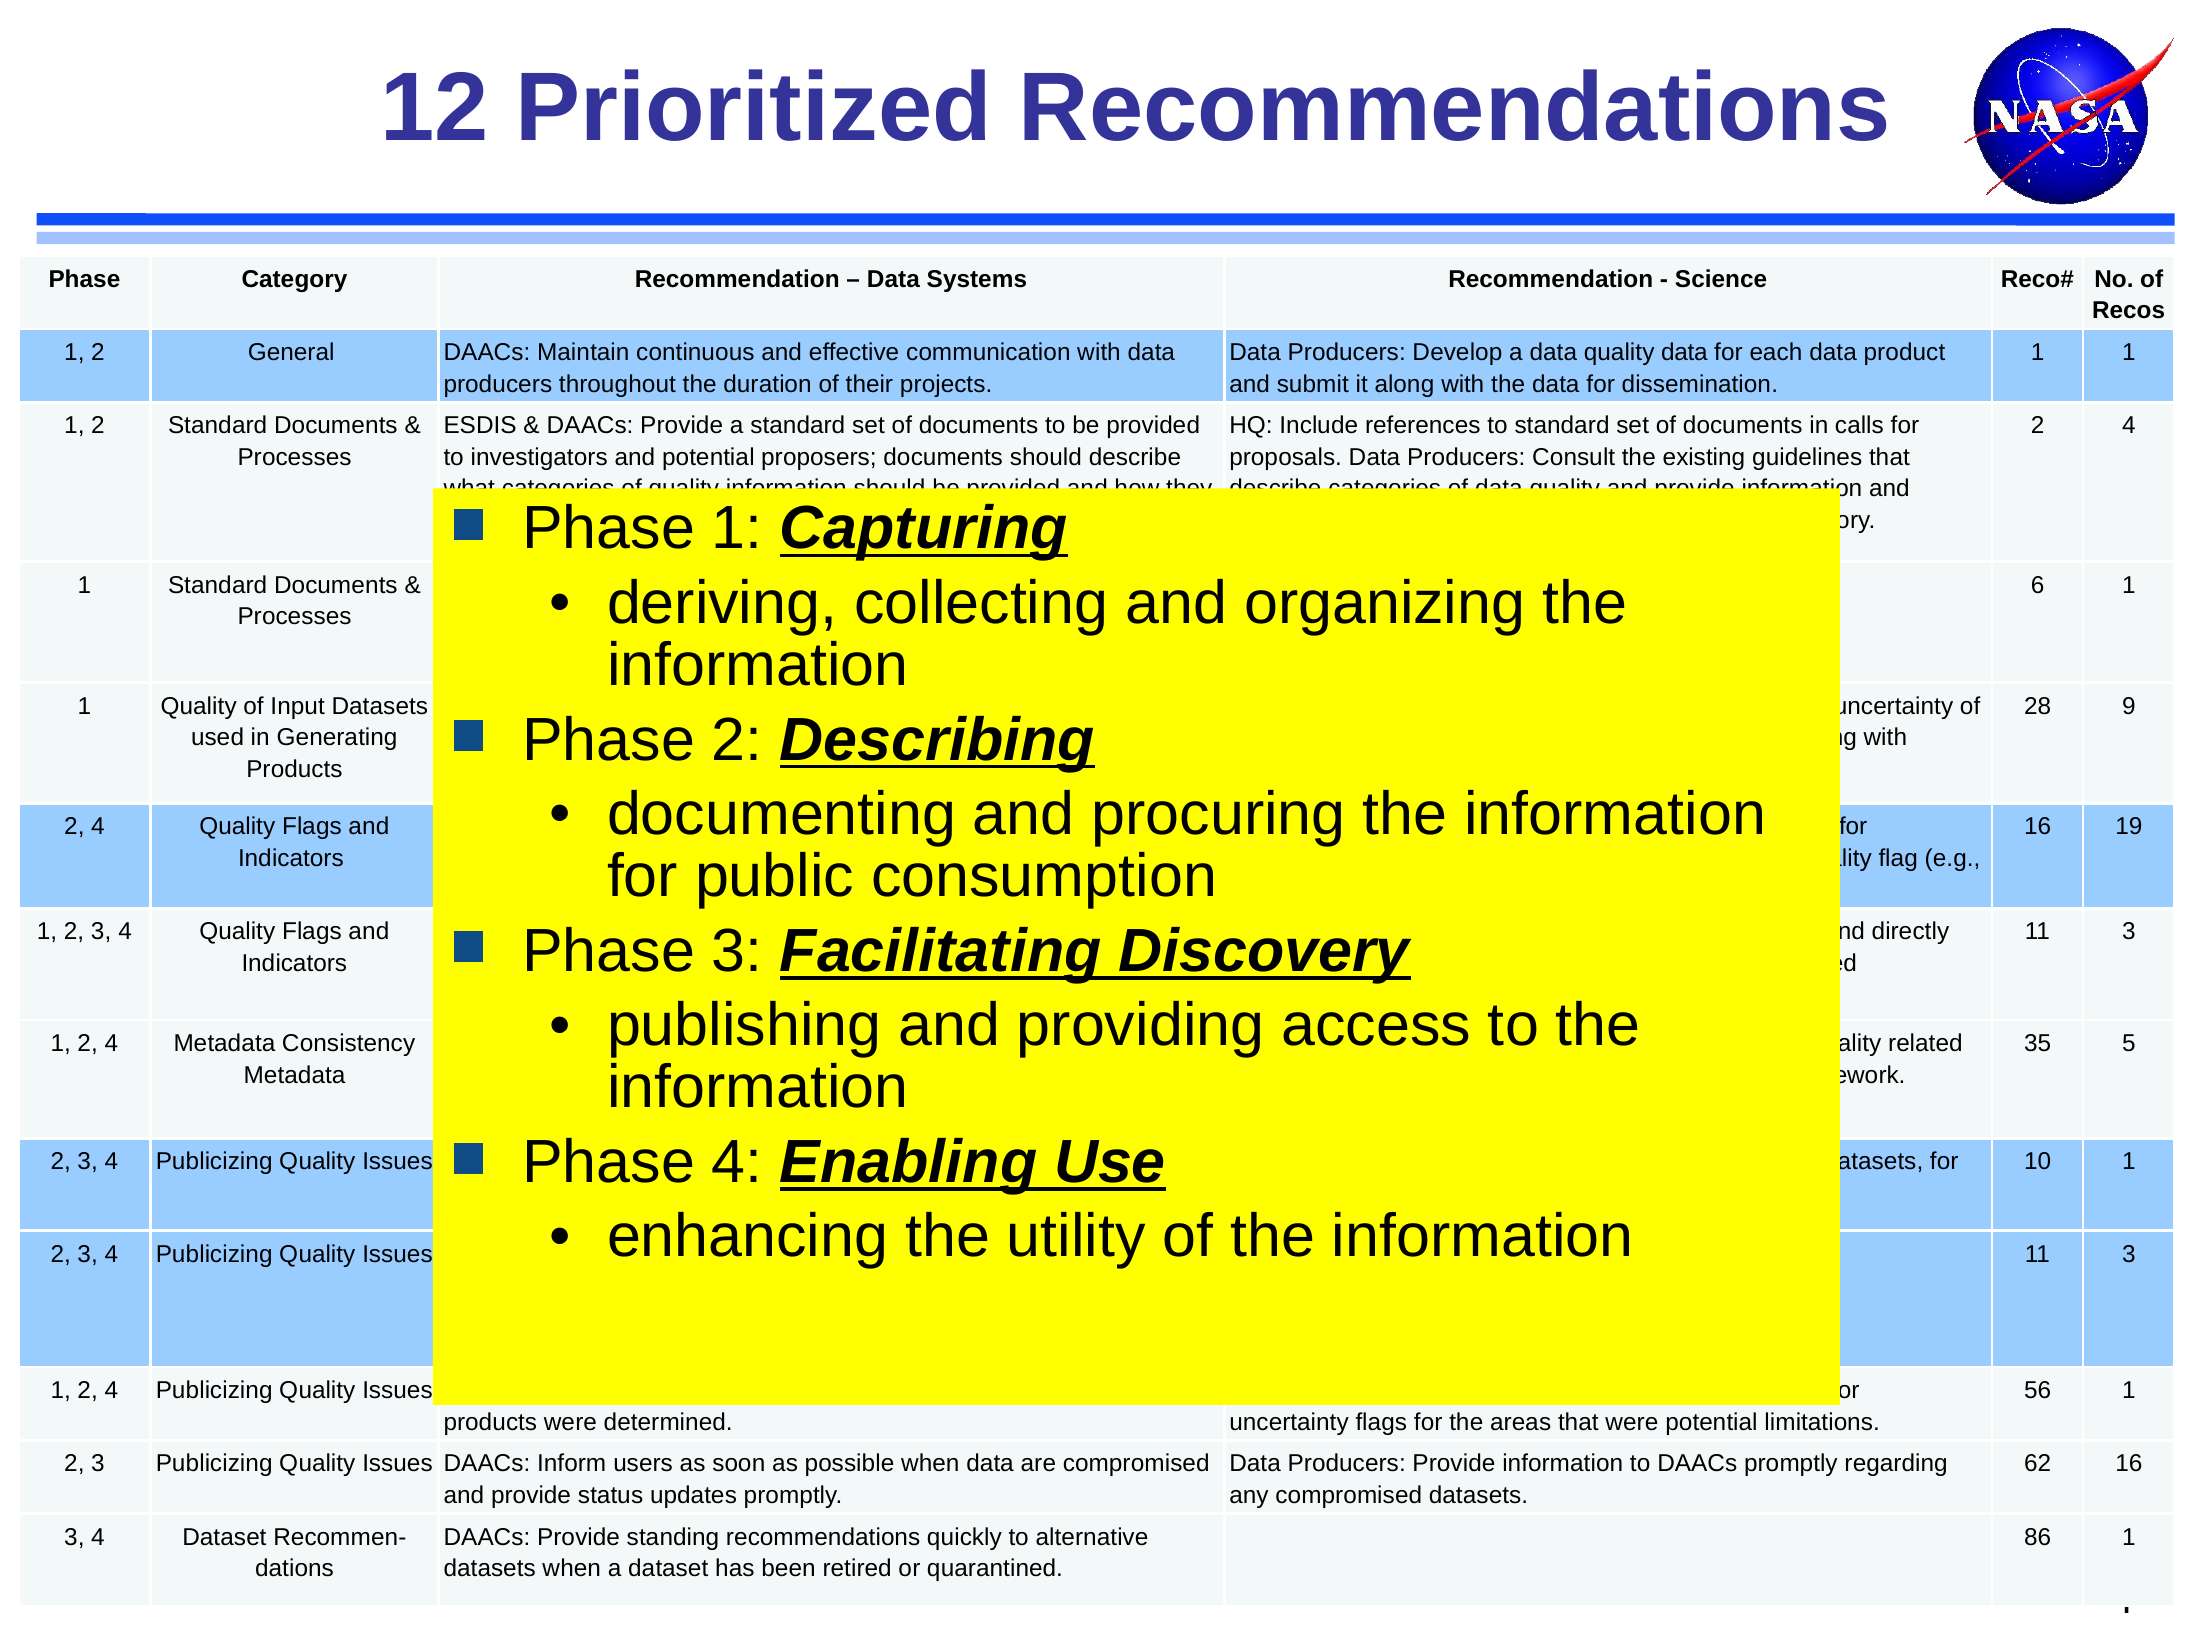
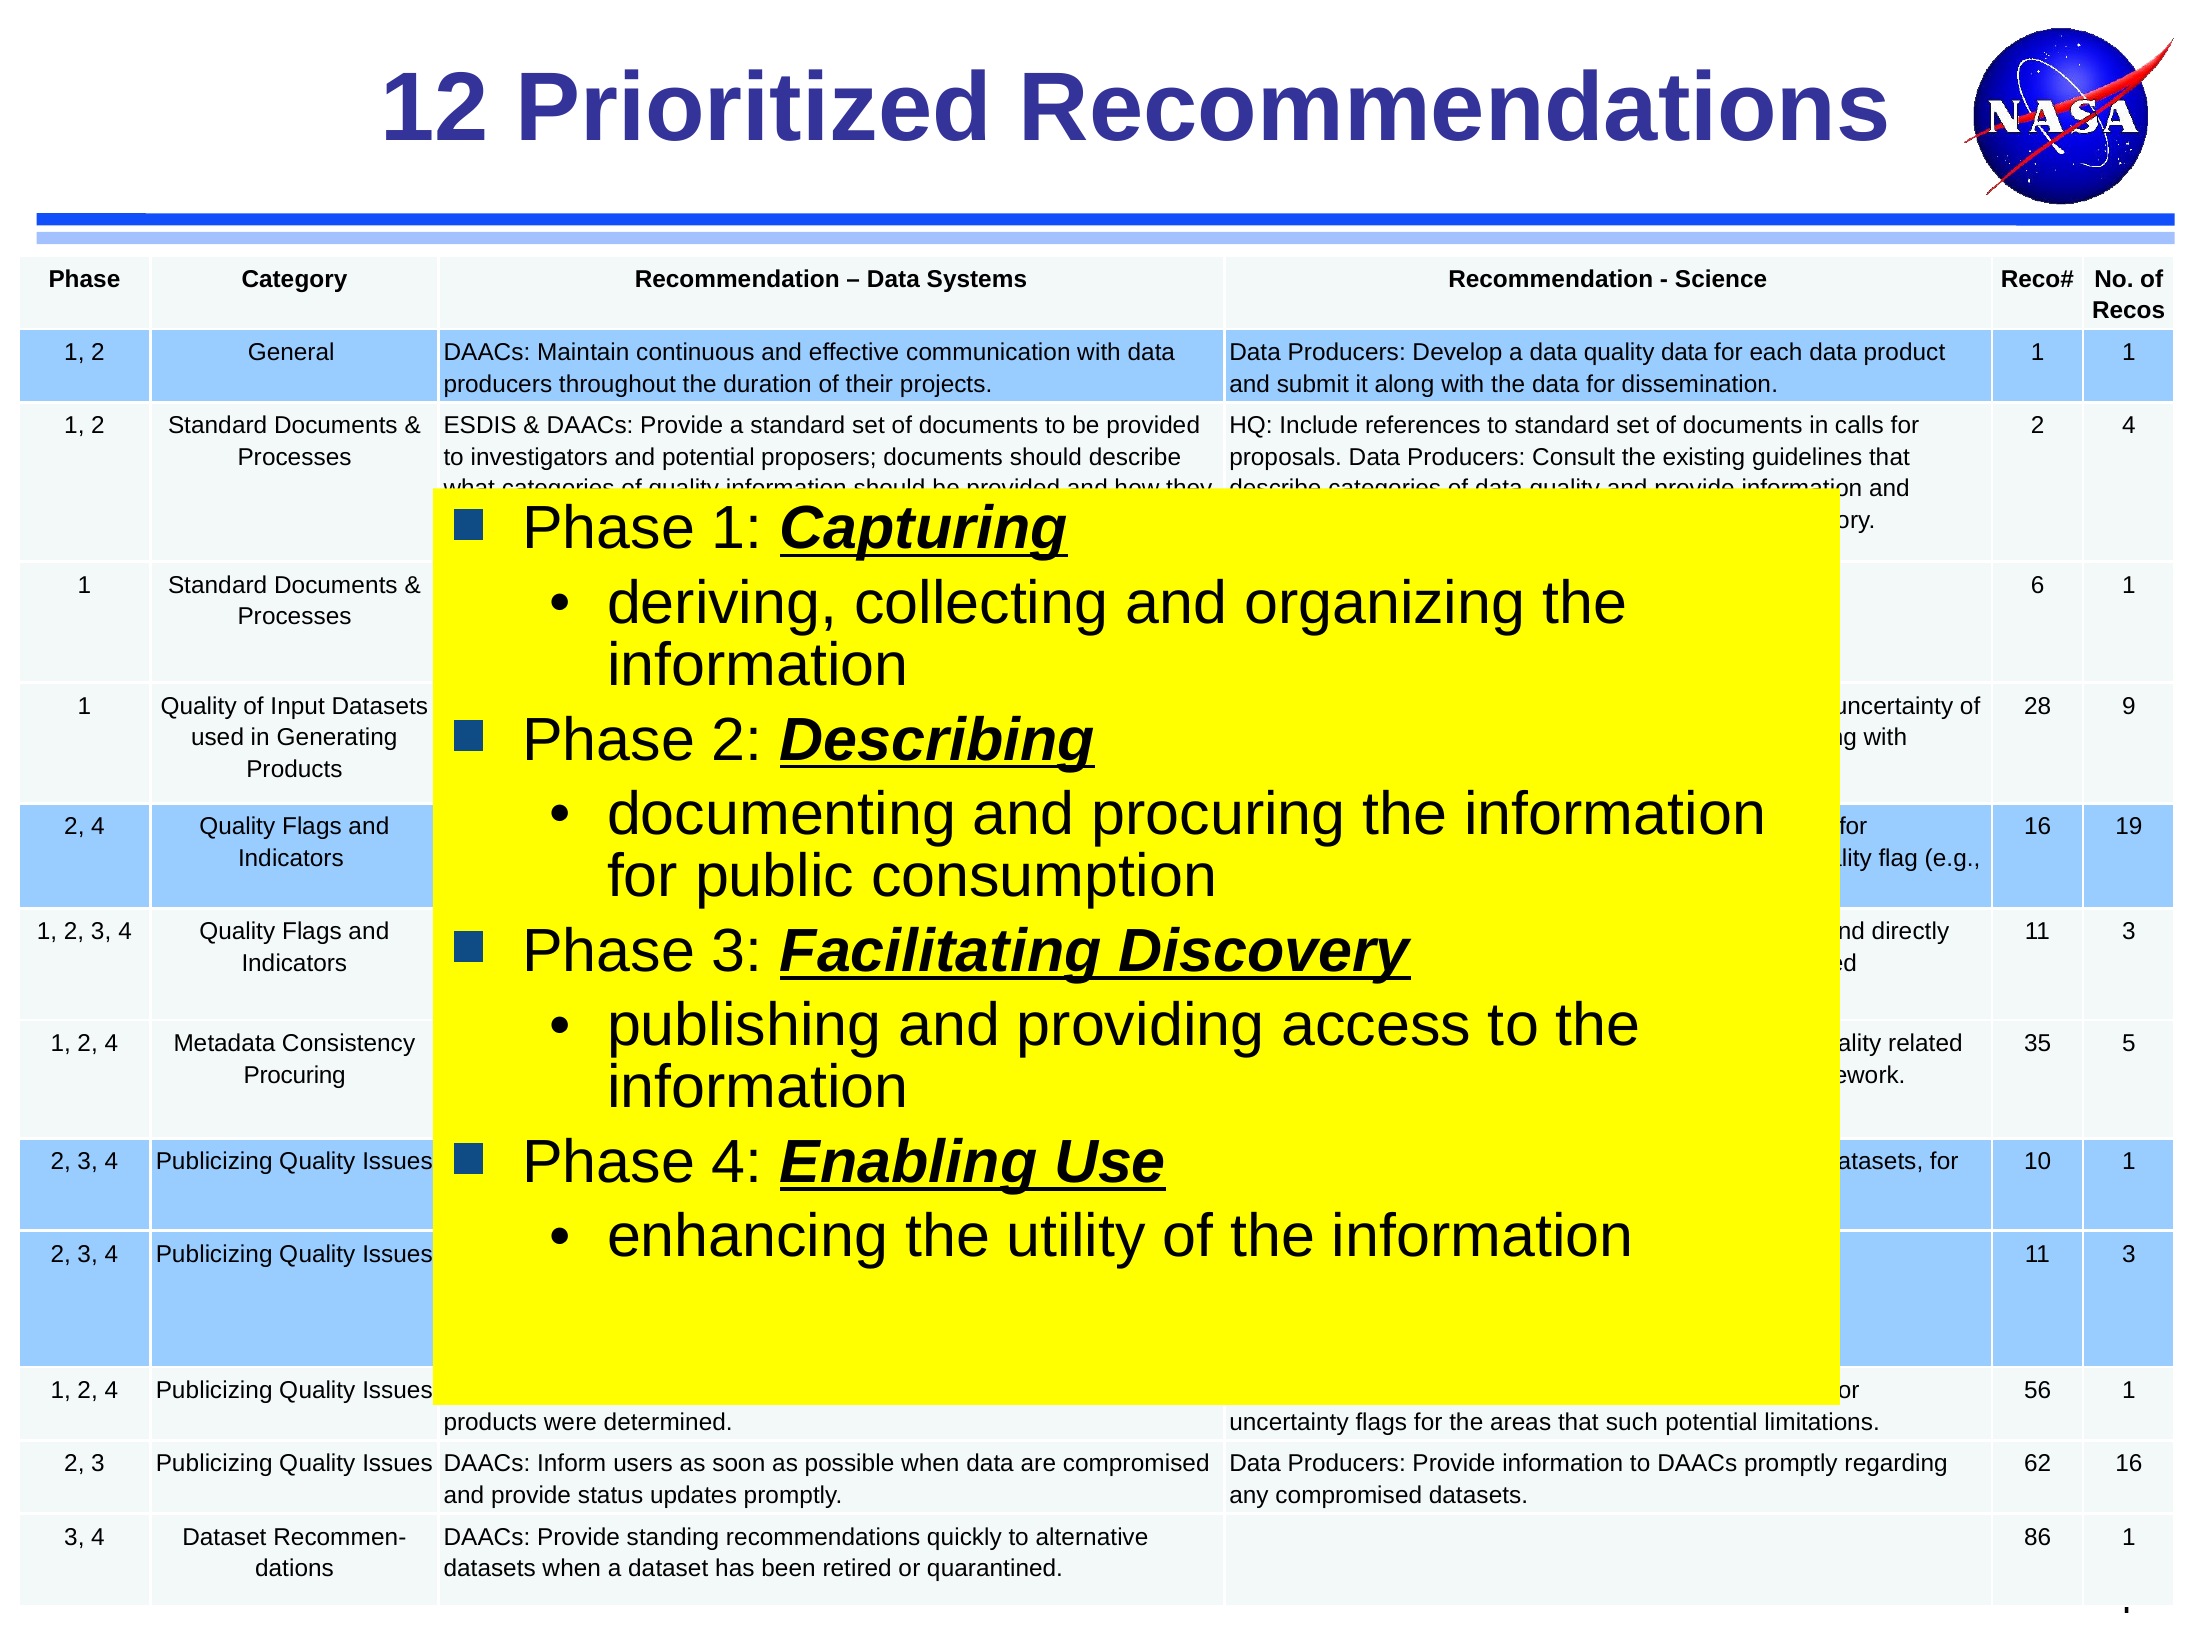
Metadata at (295, 1075): Metadata -> Procuring
that were: were -> such
